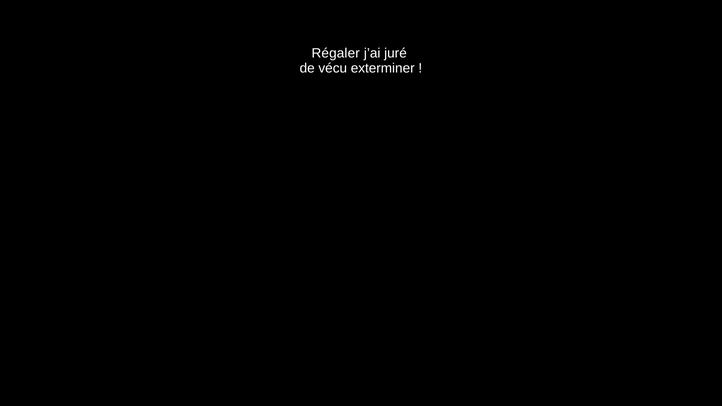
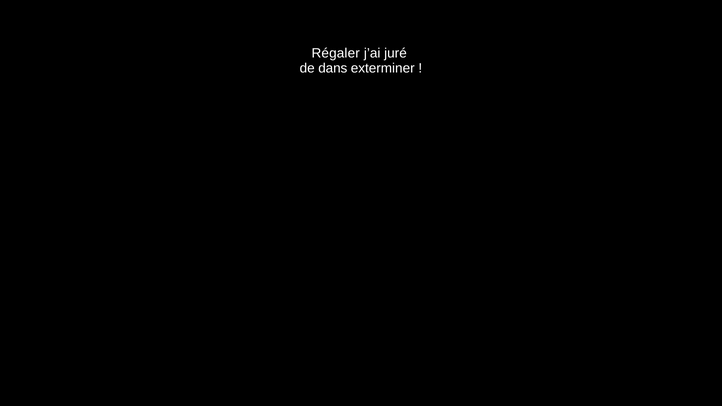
vécu: vécu -> dans
